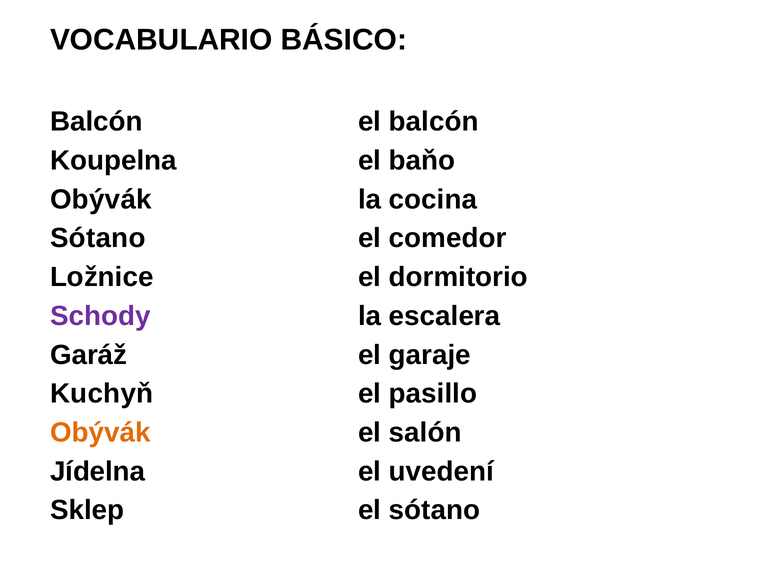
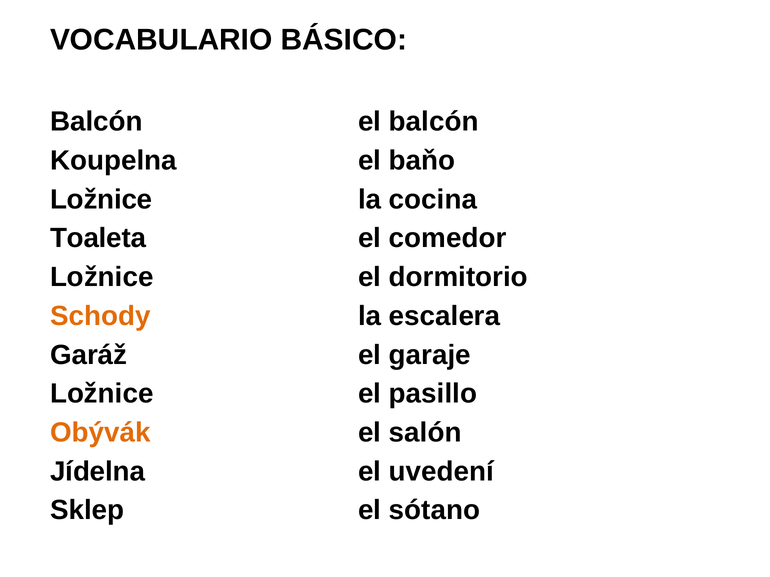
Obývák at (101, 200): Obývák -> Ložnice
Sótano at (98, 238): Sótano -> Toaleta
Schody colour: purple -> orange
Kuchyň at (102, 394): Kuchyň -> Ložnice
